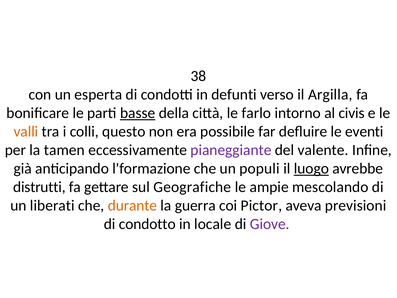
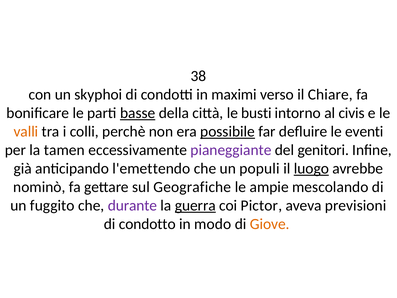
esperta: esperta -> skyphoi
defunti: defunti -> maximi
Argilla: Argilla -> Chiare
farlo: farlo -> busti
questo: questo -> perchè
possibile underline: none -> present
valente: valente -> genitori
l'formazione: l'formazione -> l'emettendo
distrutti: distrutti -> nominò
liberati: liberati -> fuggito
durante colour: orange -> purple
guerra underline: none -> present
locale: locale -> modo
Giove colour: purple -> orange
